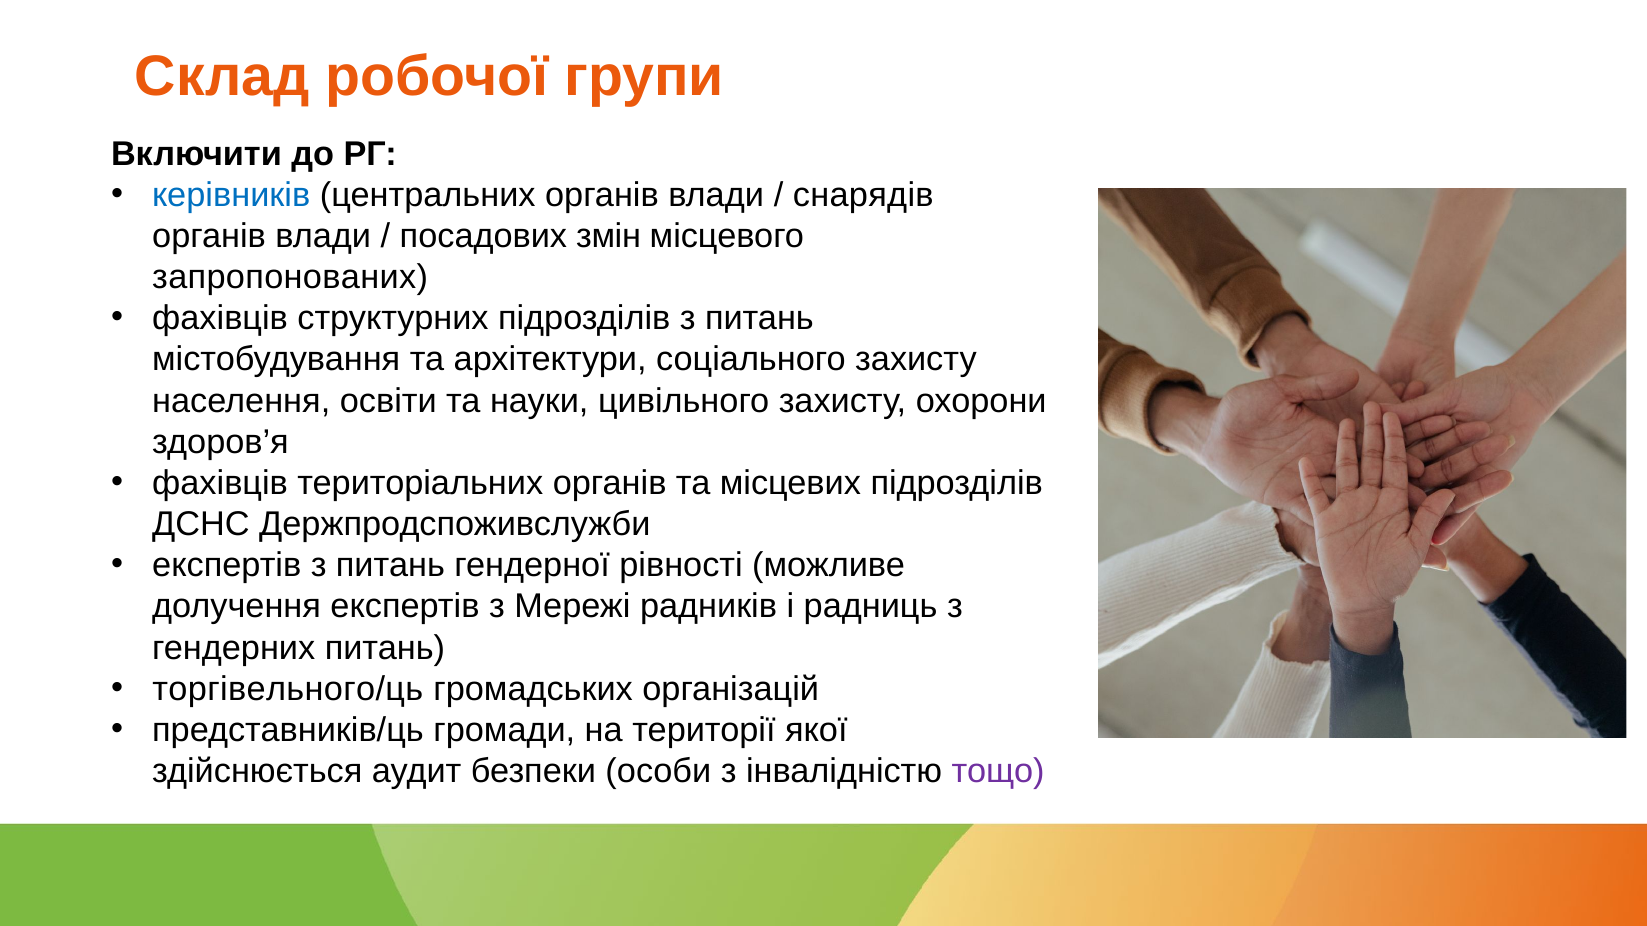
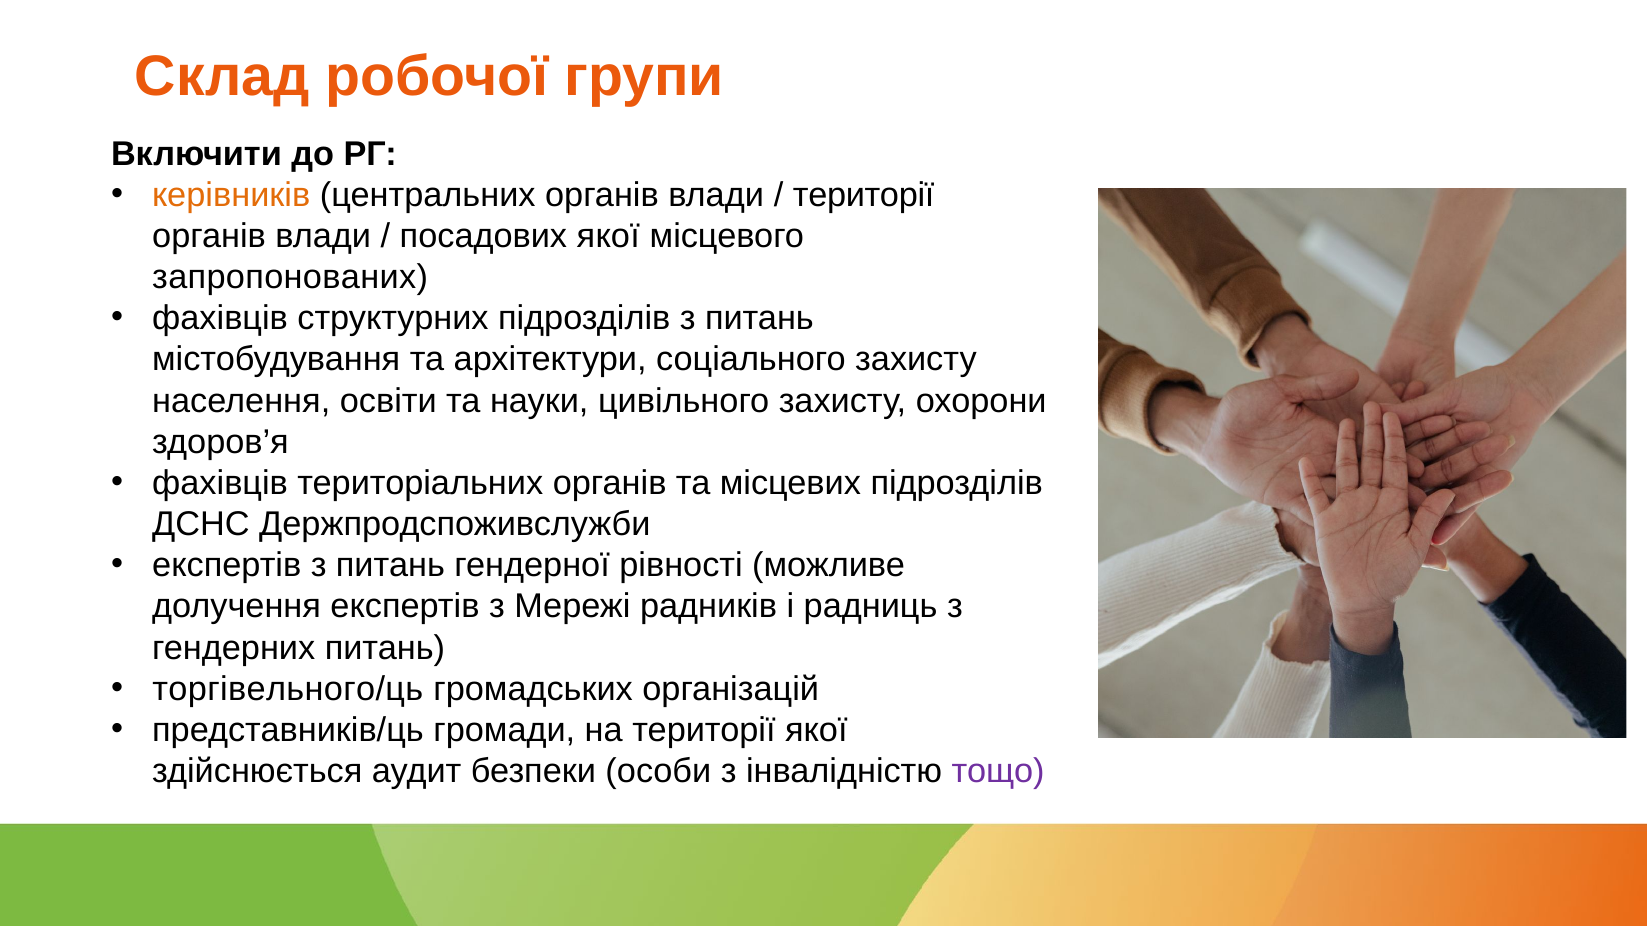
керівників colour: blue -> orange
снарядів at (863, 195): снарядів -> території
посадових змін: змін -> якої
